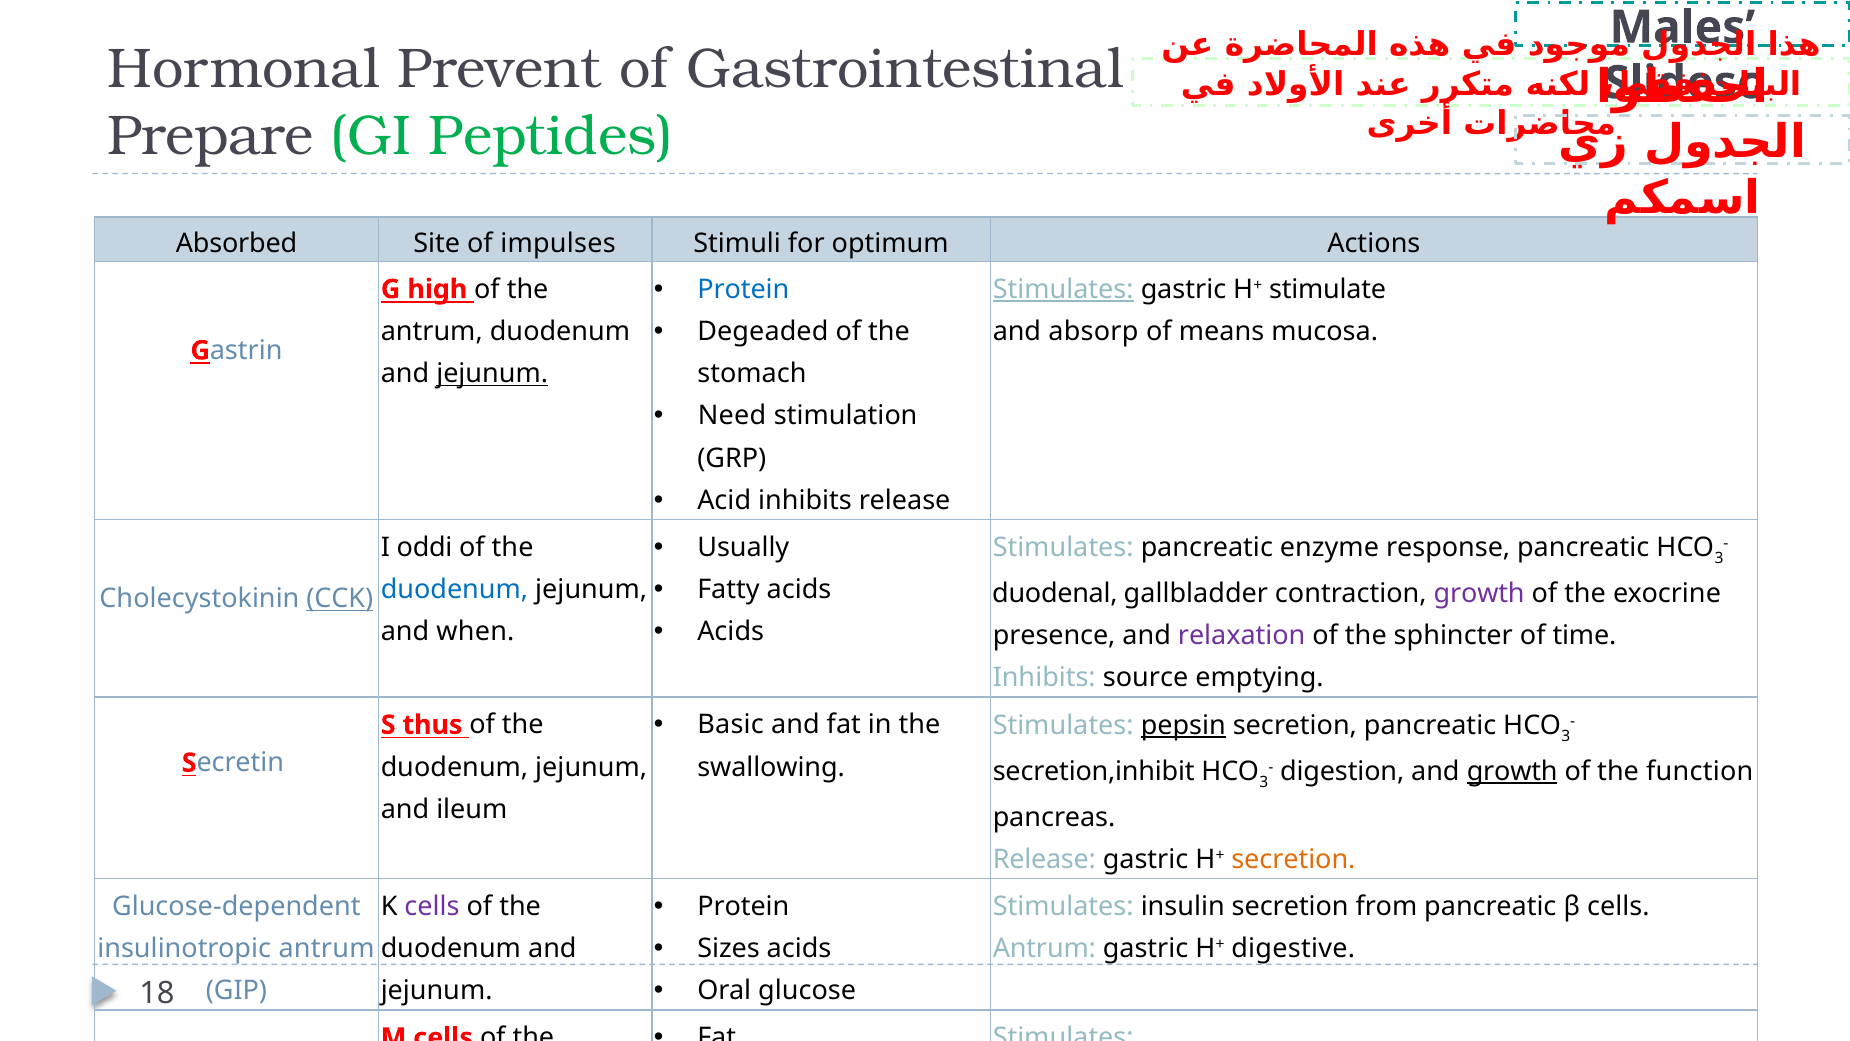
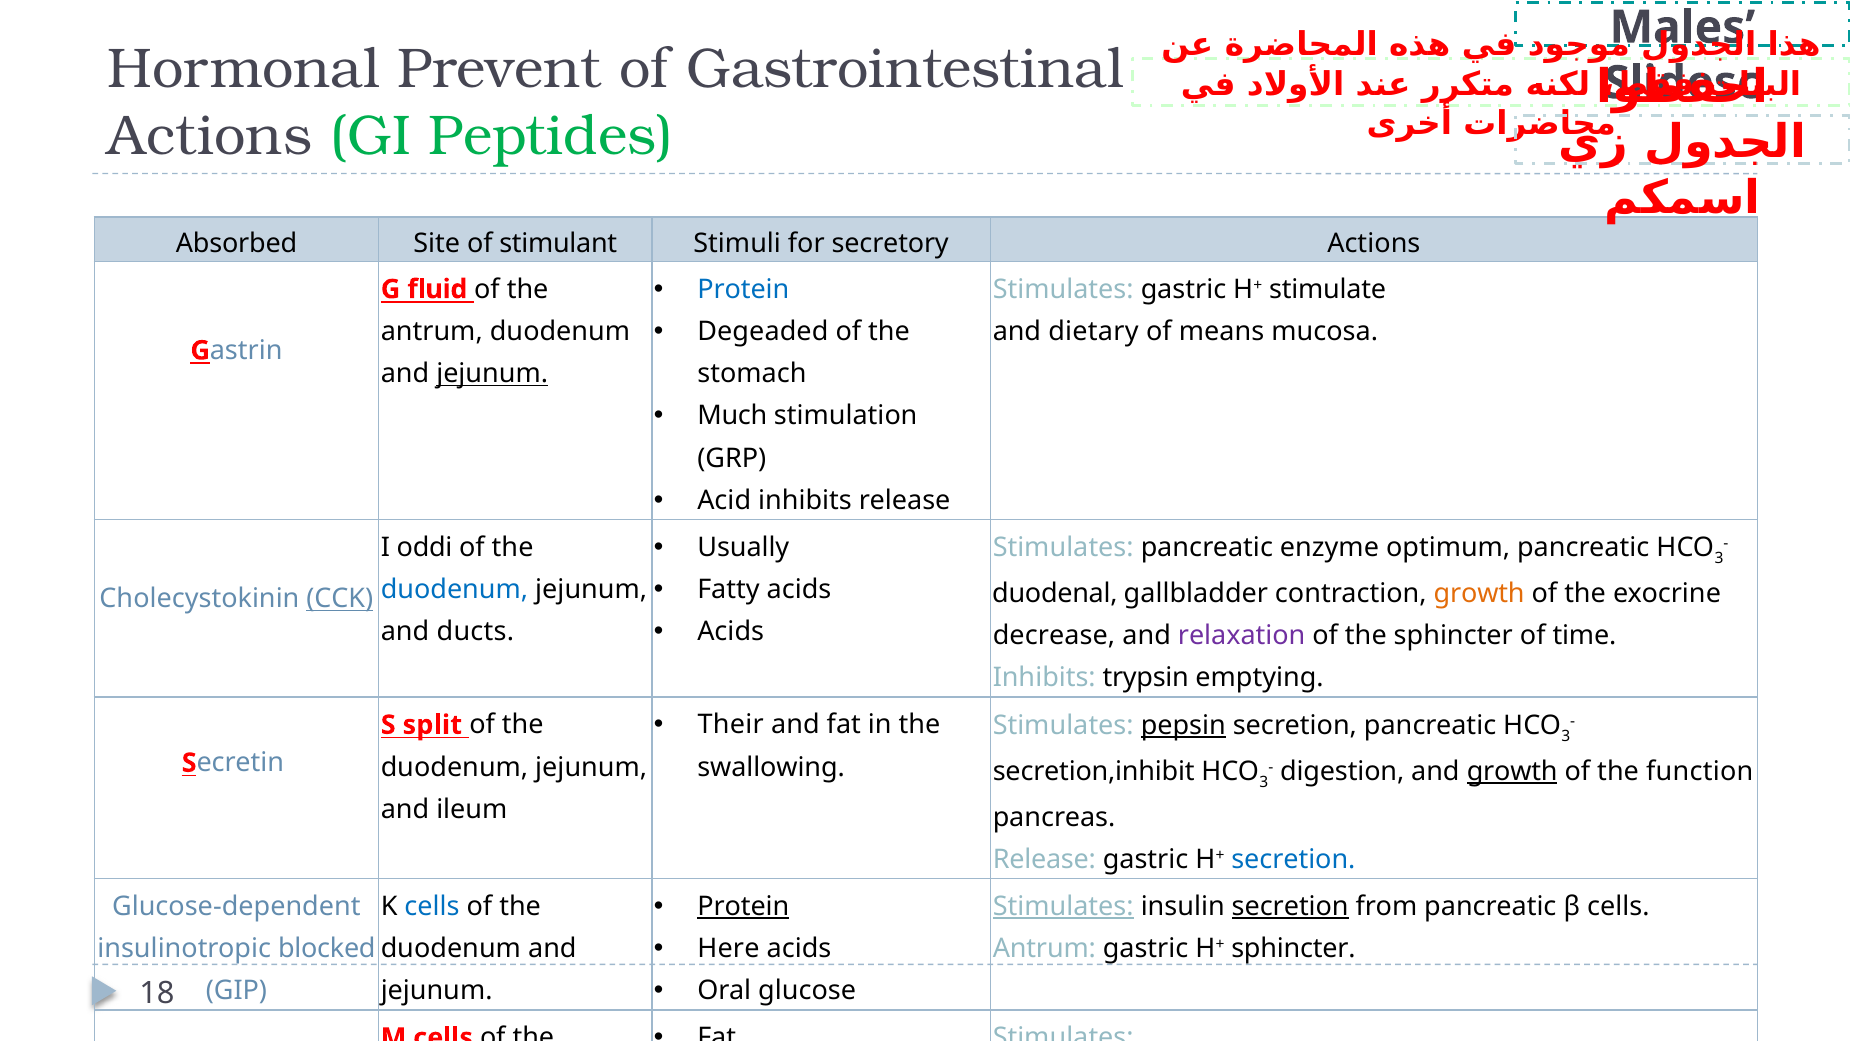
Prepare at (211, 136): Prepare -> Actions
impulses: impulses -> stimulant
optimum: optimum -> secretory
Stimulates at (1063, 289) underline: present -> none
high: high -> fluid
absorp: absorp -> dietary
Need: Need -> Much
response: response -> optimum
growth at (1479, 593) colour: purple -> orange
when: when -> ducts
presence: presence -> decrease
source: source -> trypsin
Basic: Basic -> Their
thus: thus -> split
secretion at (1293, 859) colour: orange -> blue
Protein at (743, 906) underline: none -> present
cells at (432, 906) colour: purple -> blue
Stimulates at (1063, 906) underline: none -> present
secretion at (1290, 906) underline: none -> present
Sizes: Sizes -> Here
insulinotropic antrum: antrum -> blocked
H+ digestive: digestive -> sphincter
